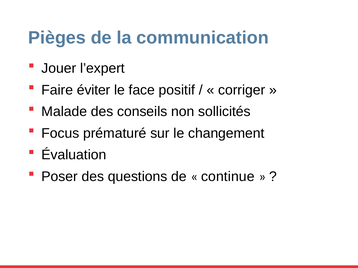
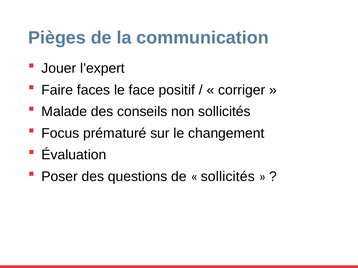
éviter: éviter -> faces
continue at (228, 177): continue -> sollicités
